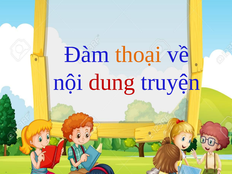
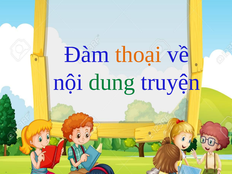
dung colour: red -> green
